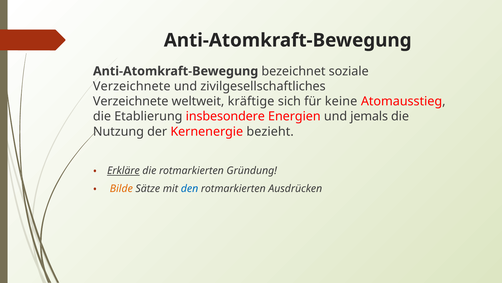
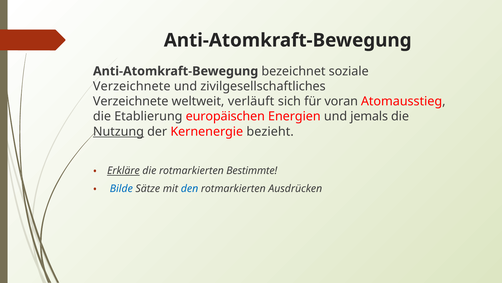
kräftige: kräftige -> verläuft
keine: keine -> voran
insbesondere: insbesondere -> europäischen
Nutzung underline: none -> present
Gründung: Gründung -> Bestimmte
Bilde colour: orange -> blue
